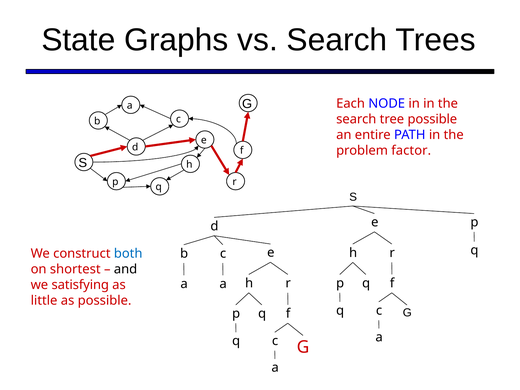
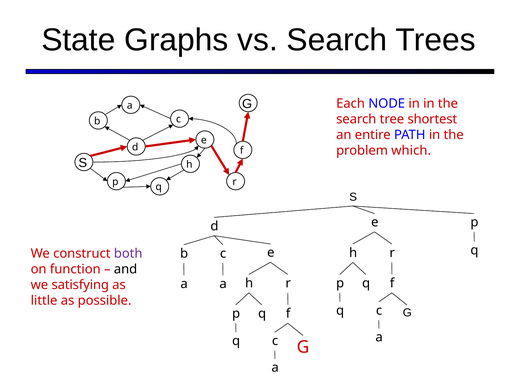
tree possible: possible -> shortest
factor: factor -> which
both colour: blue -> purple
shortest: shortest -> function
